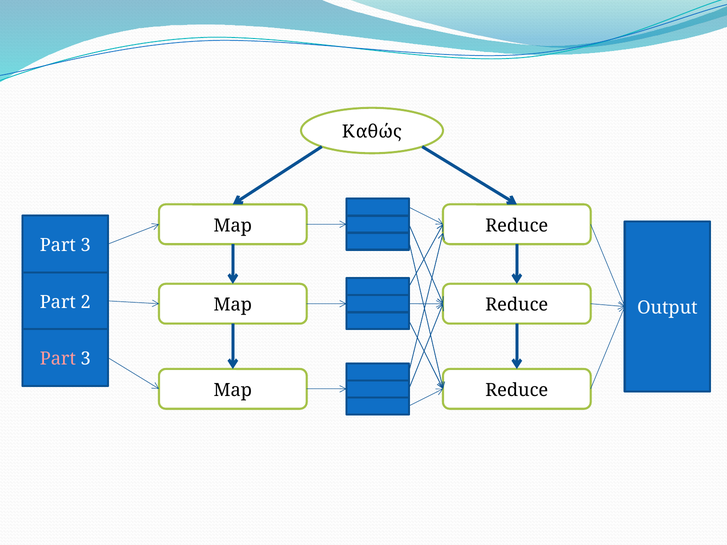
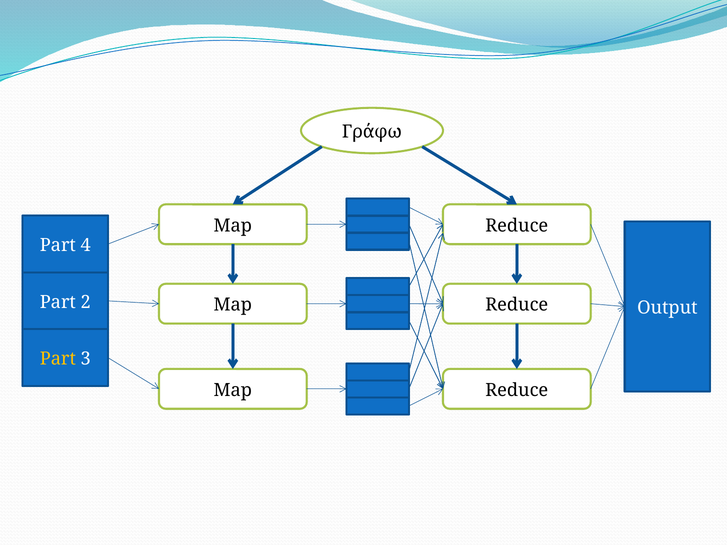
Καθώς: Καθώς -> Γράφω
3 at (86, 245): 3 -> 4
Part at (58, 359) colour: pink -> yellow
